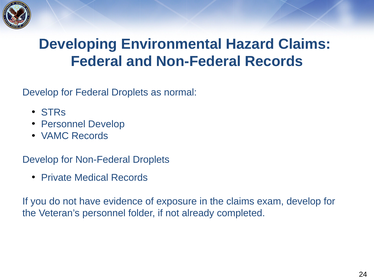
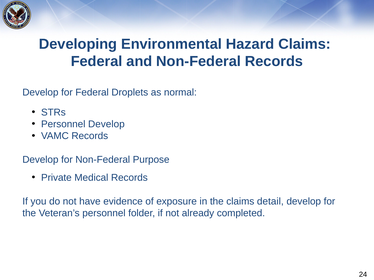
Non-Federal Droplets: Droplets -> Purpose
exam: exam -> detail
